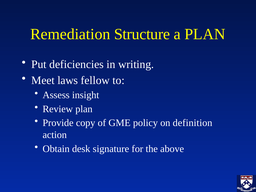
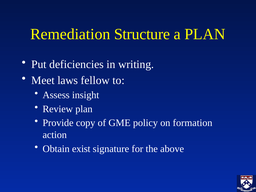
definition: definition -> formation
desk: desk -> exist
